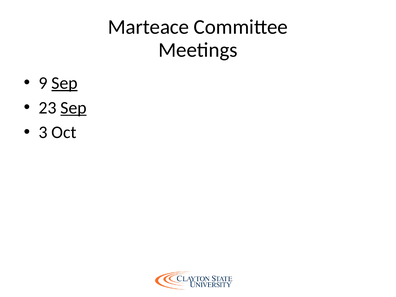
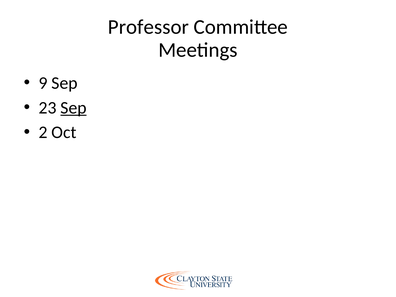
Marteace: Marteace -> Professor
Sep at (65, 83) underline: present -> none
3: 3 -> 2
